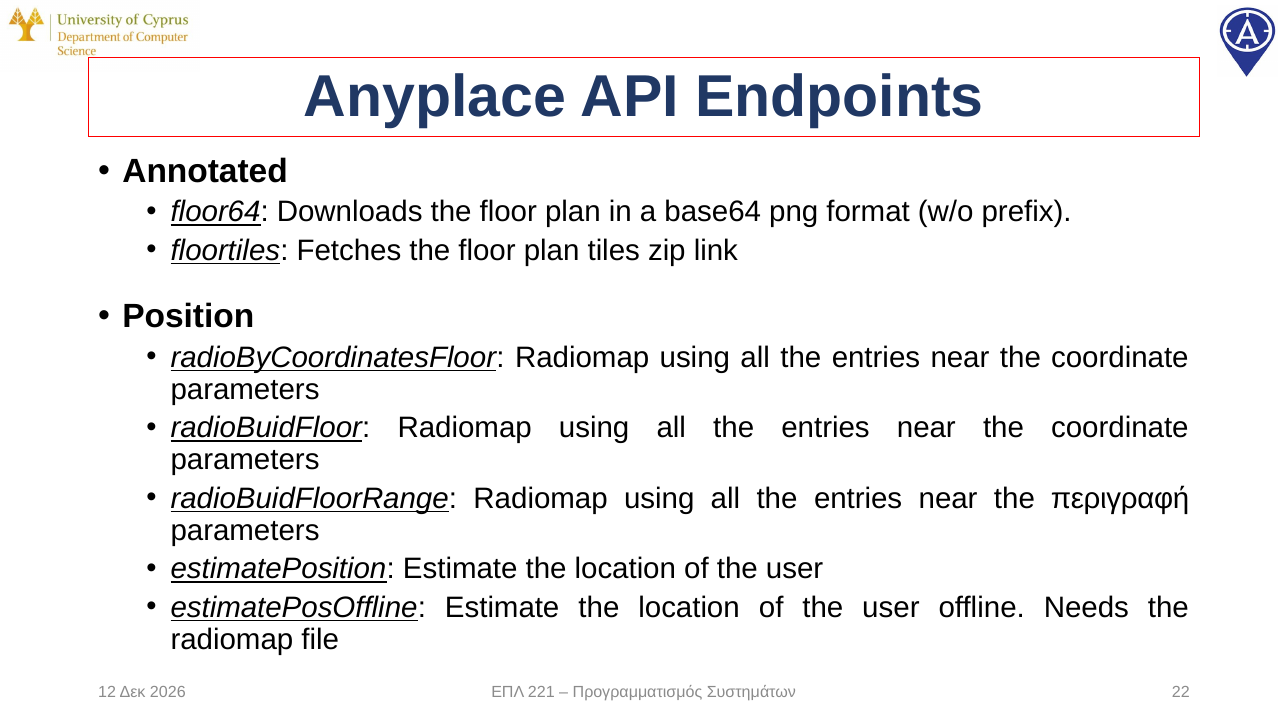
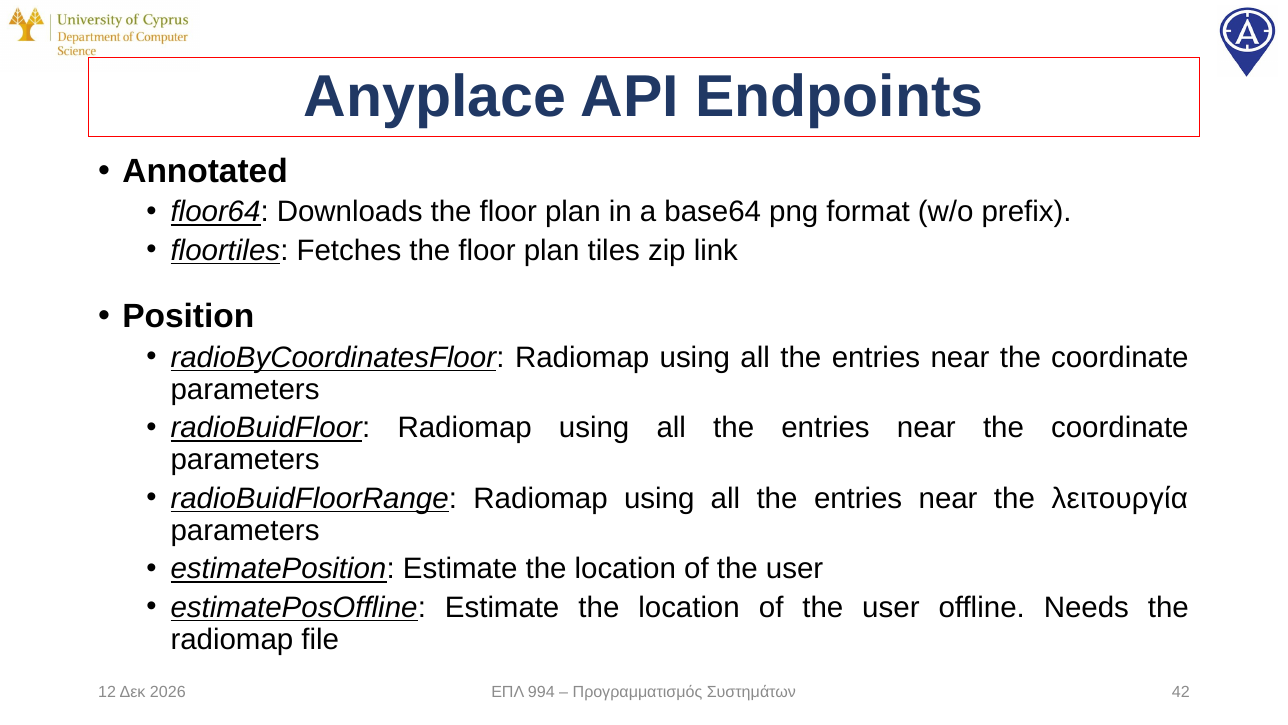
περιγραφή: περιγραφή -> λειτουργία
221: 221 -> 994
22: 22 -> 42
